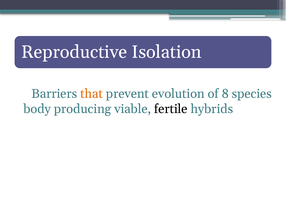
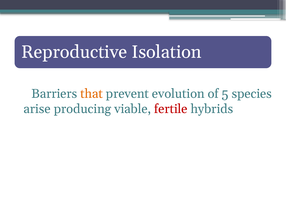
8: 8 -> 5
body: body -> arise
fertile colour: black -> red
